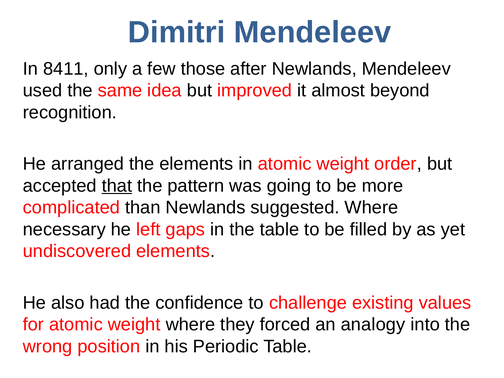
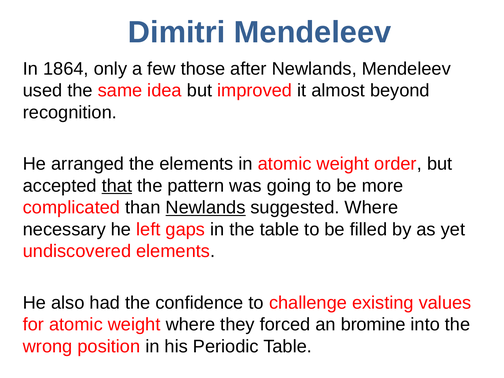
8411: 8411 -> 1864
Newlands at (206, 208) underline: none -> present
analogy: analogy -> bromine
